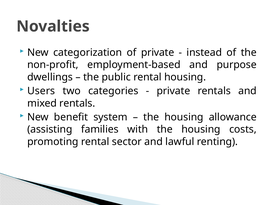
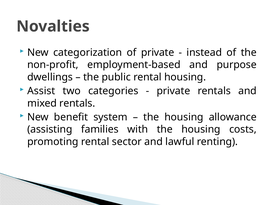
Users: Users -> Assist
